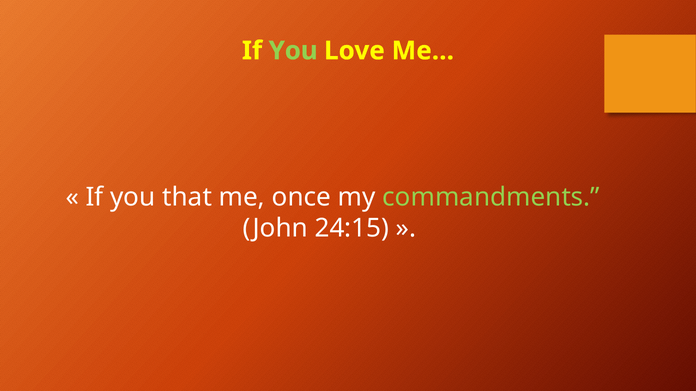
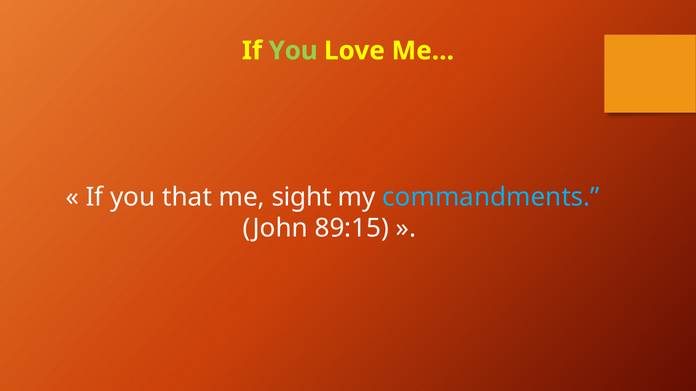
once: once -> sight
commandments colour: light green -> light blue
24:15: 24:15 -> 89:15
